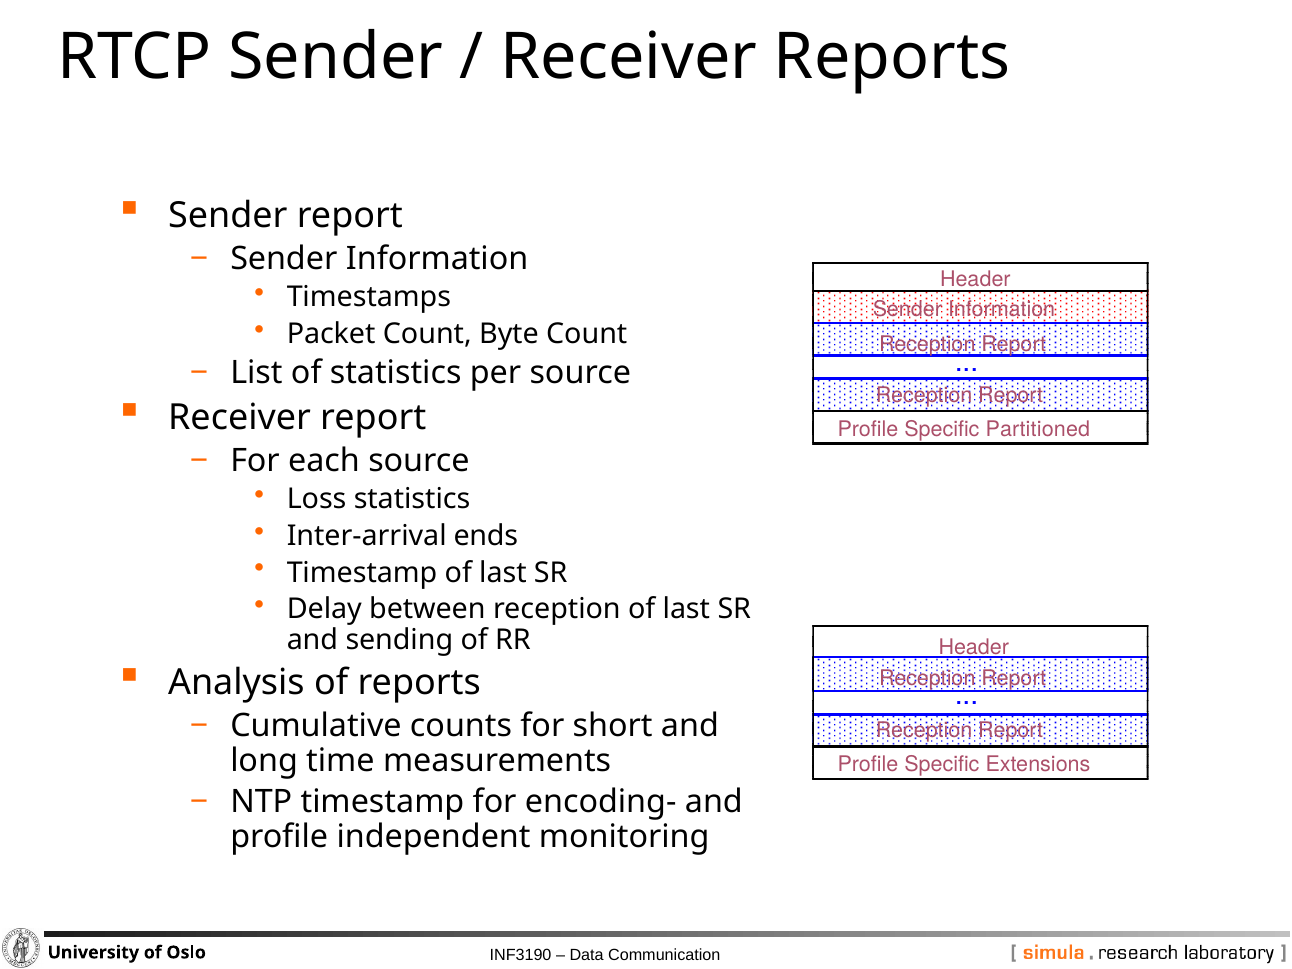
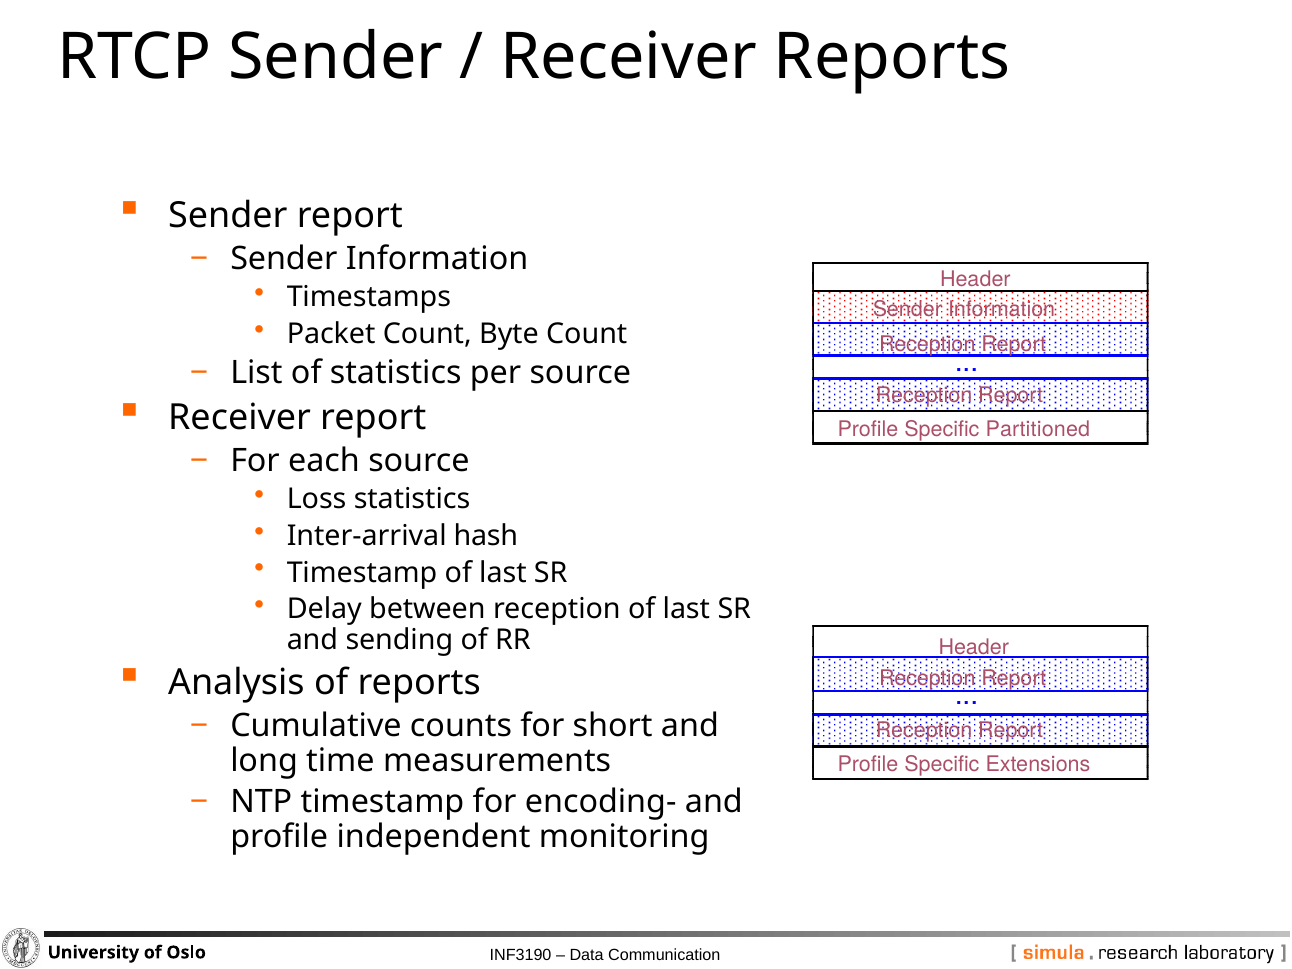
ends: ends -> hash
